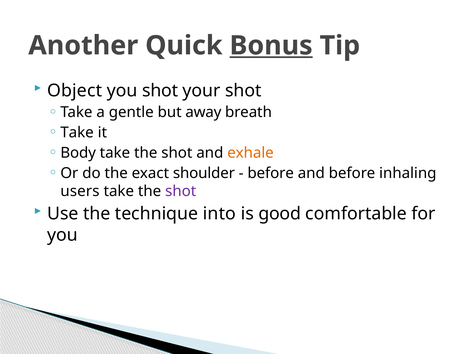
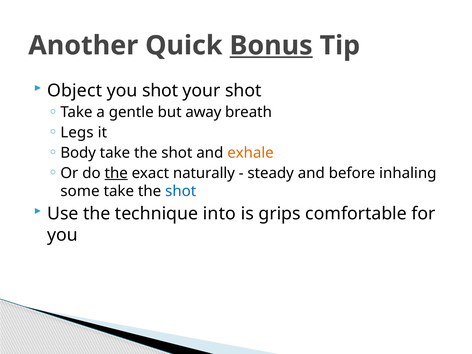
Take at (77, 133): Take -> Legs
the at (116, 173) underline: none -> present
shoulder: shoulder -> naturally
before at (271, 173): before -> steady
users: users -> some
shot at (181, 191) colour: purple -> blue
good: good -> grips
